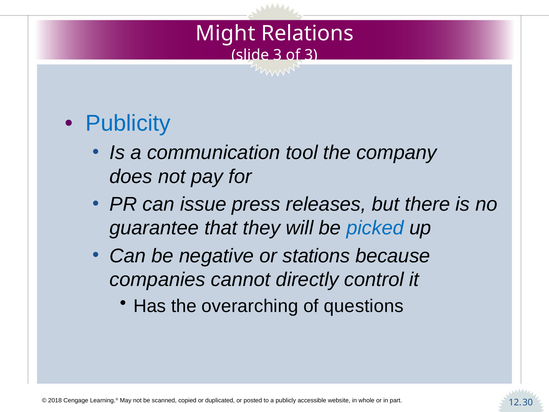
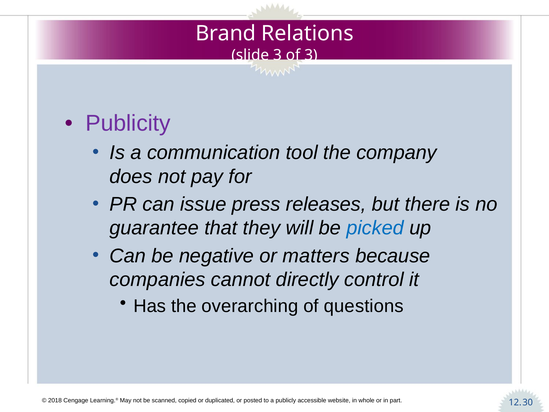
Might: Might -> Brand
Publicity colour: blue -> purple
stations: stations -> matters
